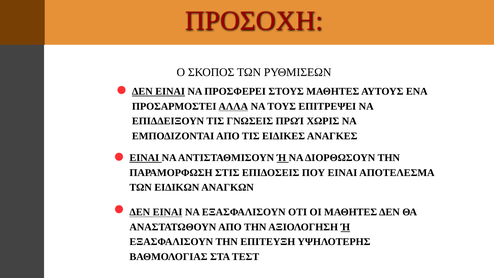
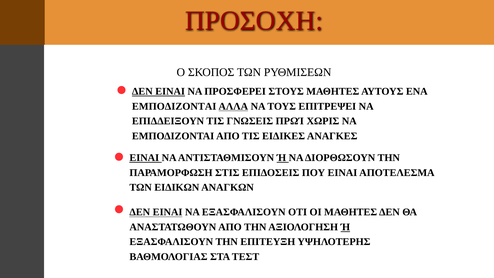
ΠΡΟΣΑΡΜΟΣΤΕΙ at (174, 106): ΠΡΟΣΑΡΜΟΣΤΕΙ -> ΕΜΠΟΔΙΖΟΝΤΑΙ
